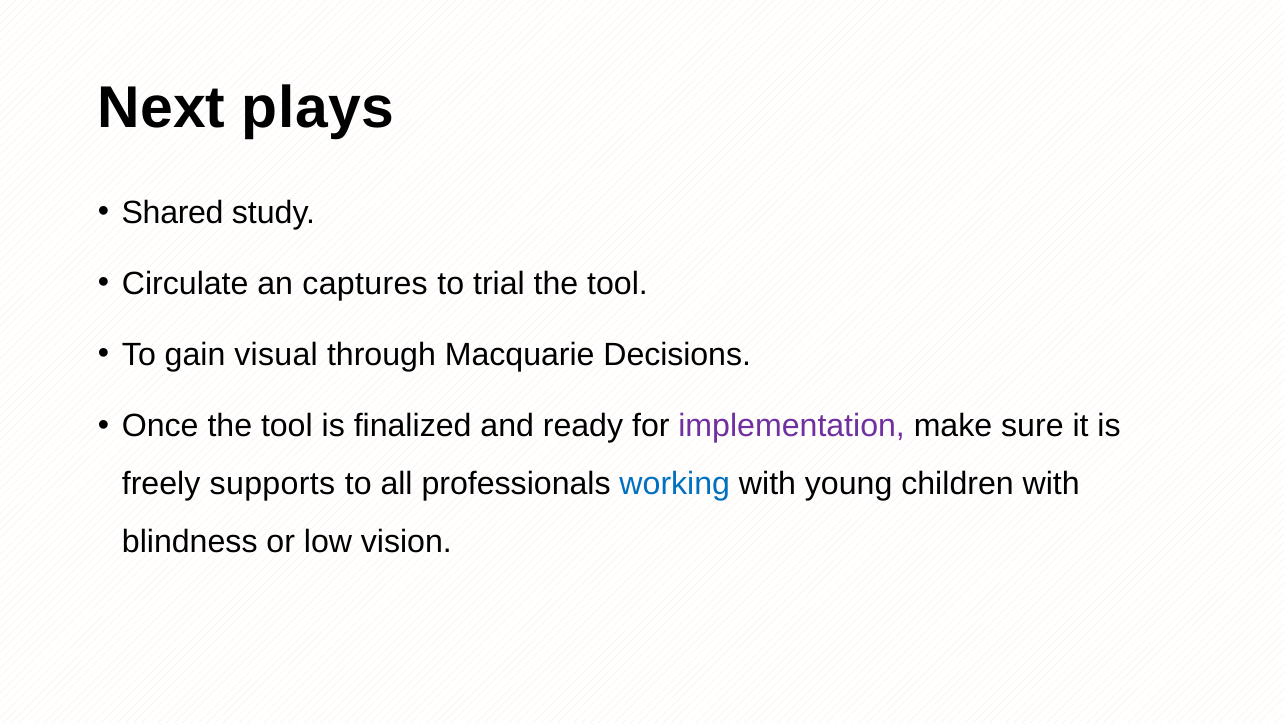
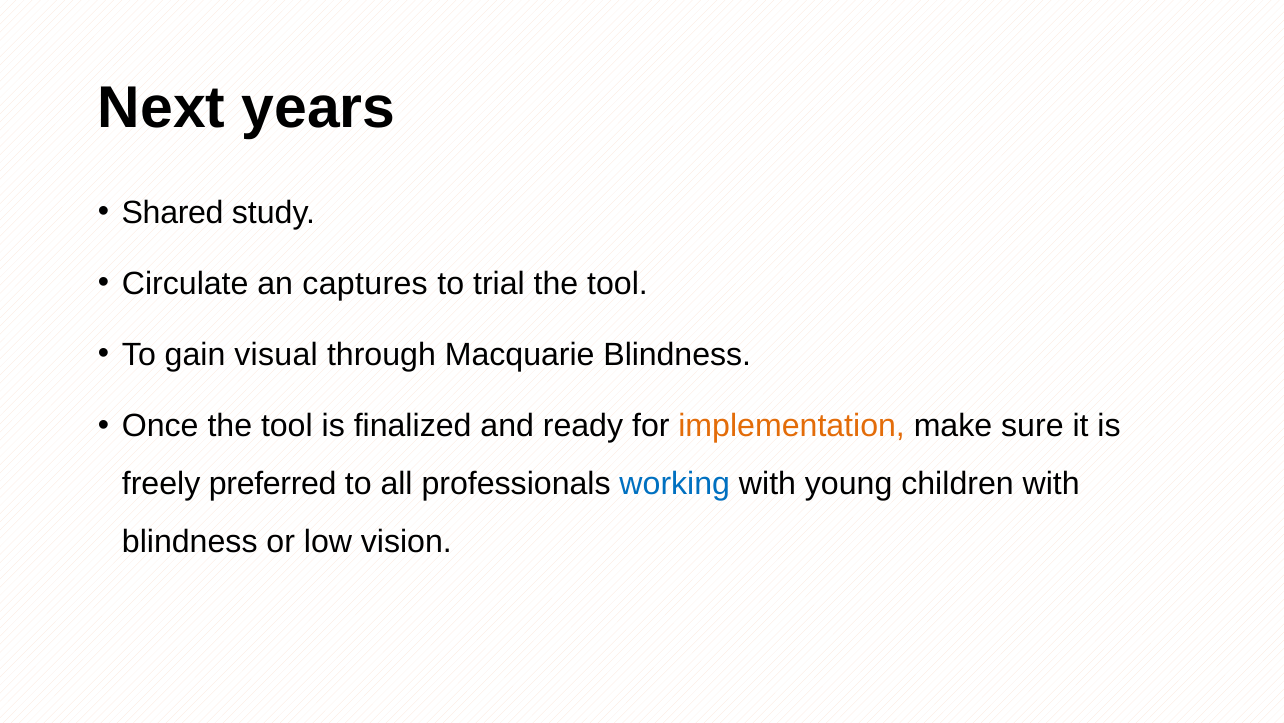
plays: plays -> years
Macquarie Decisions: Decisions -> Blindness
implementation colour: purple -> orange
supports: supports -> preferred
